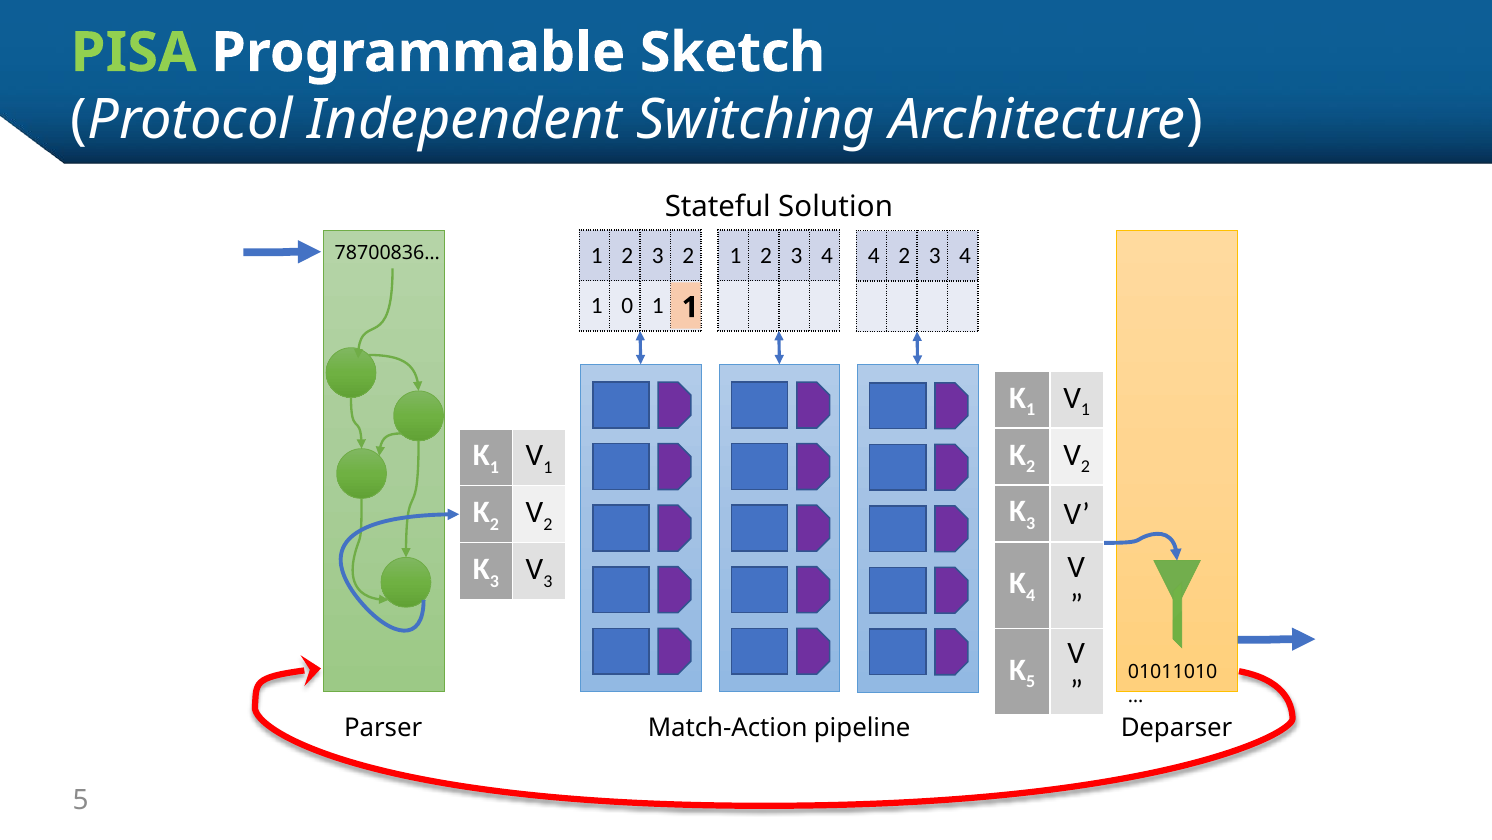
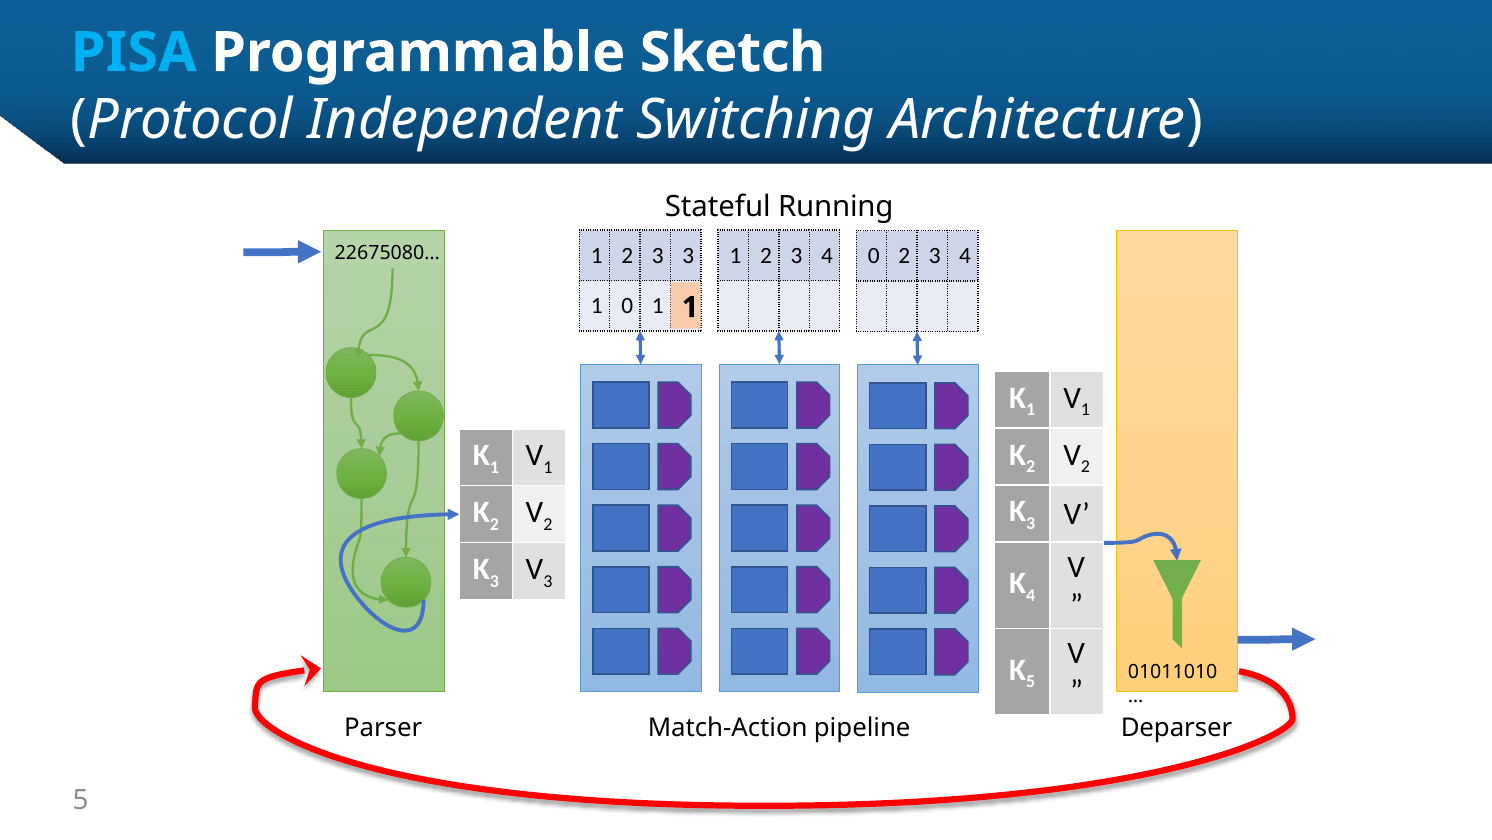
PISA colour: light green -> light blue
Solution: Solution -> Running
3 2: 2 -> 3
4 4: 4 -> 0
78700836…: 78700836… -> 22675080…
